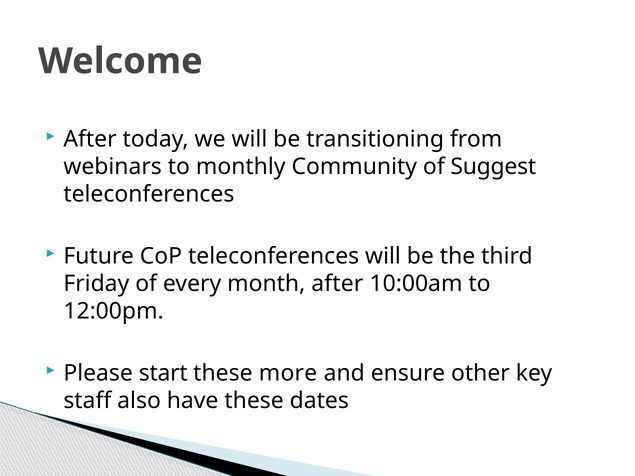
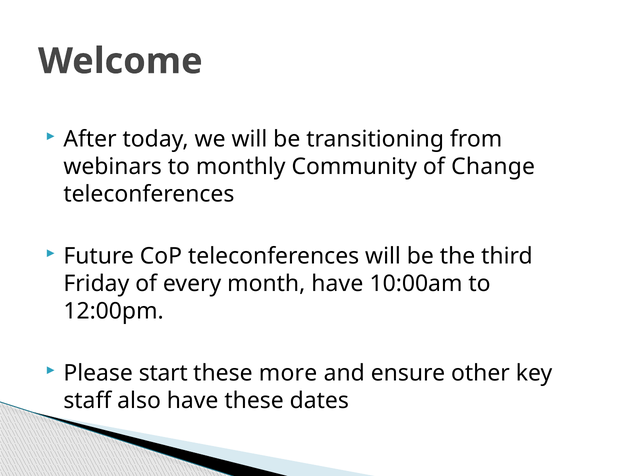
Suggest: Suggest -> Change
month after: after -> have
